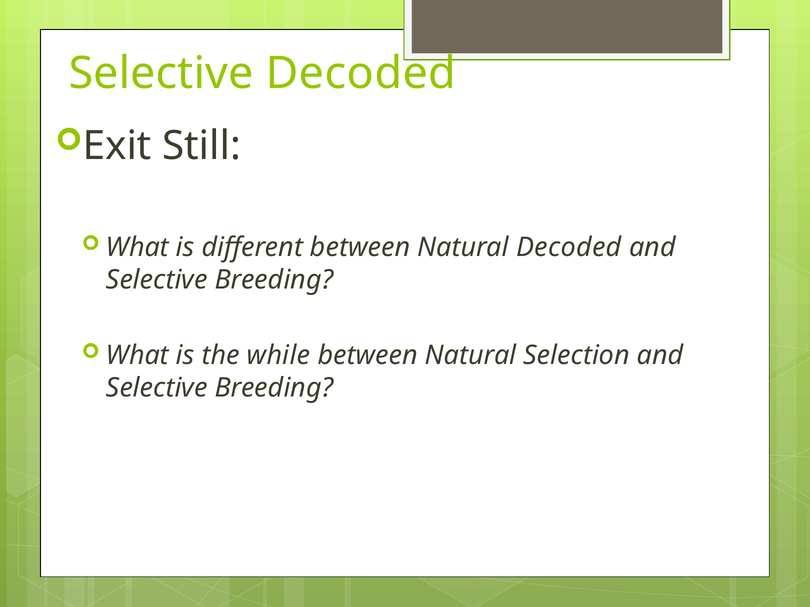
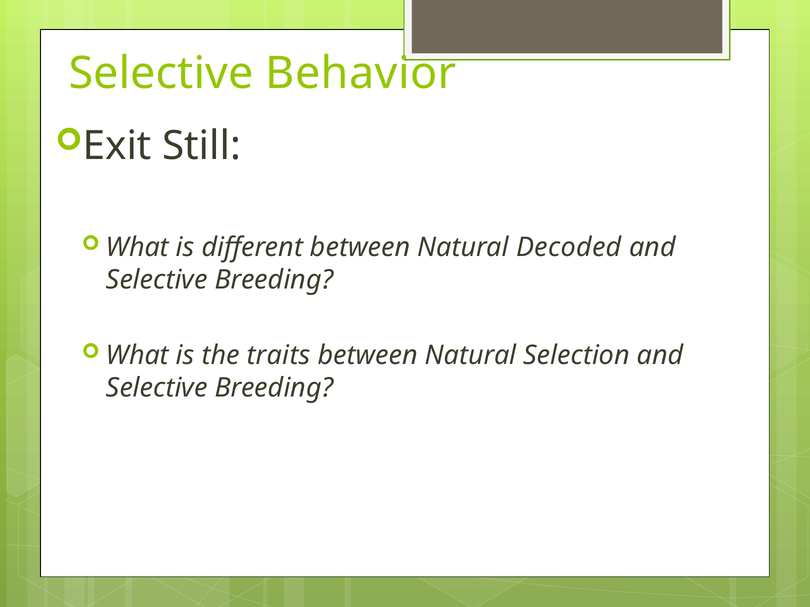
Selective Decoded: Decoded -> Behavior
while: while -> traits
